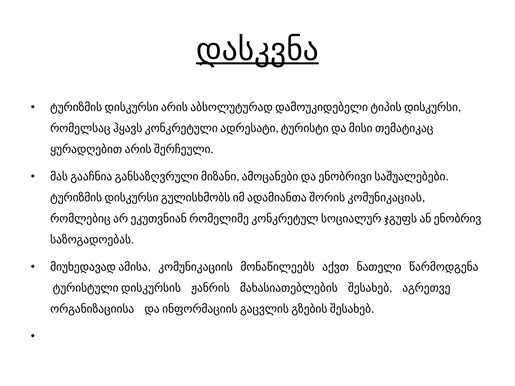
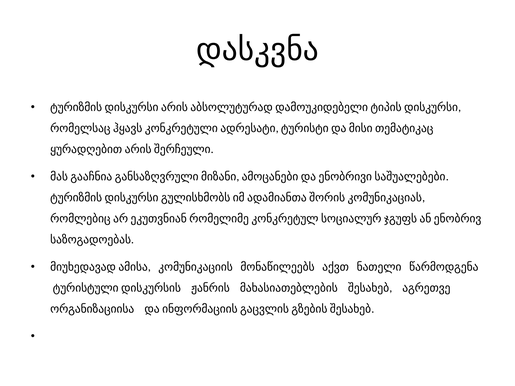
დასკვნა underline: present -> none
